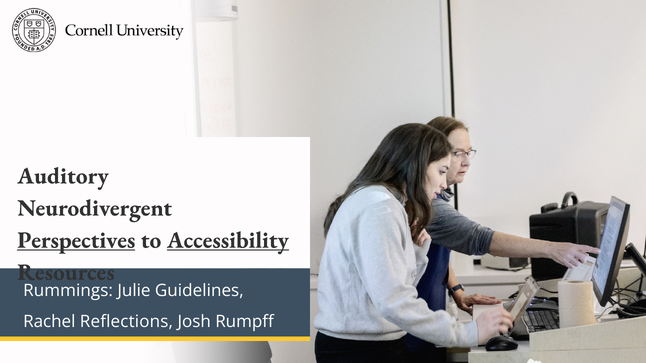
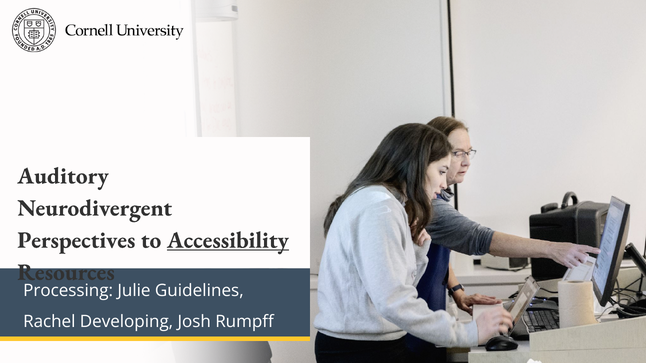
Perspectives underline: present -> none
Rummings: Rummings -> Processing
Reflections: Reflections -> Developing
